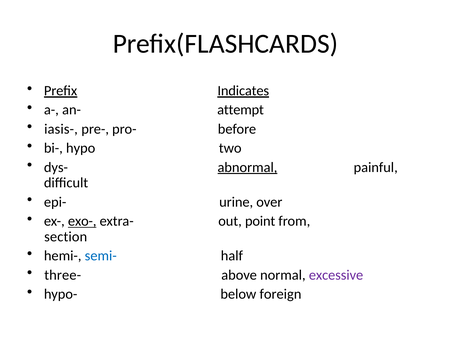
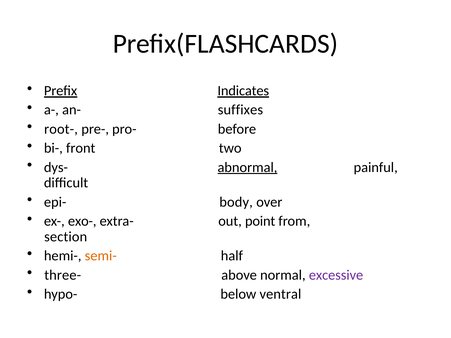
attempt: attempt -> suffixes
iasis-: iasis- -> root-
hypo: hypo -> front
urine: urine -> body
exo- underline: present -> none
semi- colour: blue -> orange
foreign: foreign -> ventral
